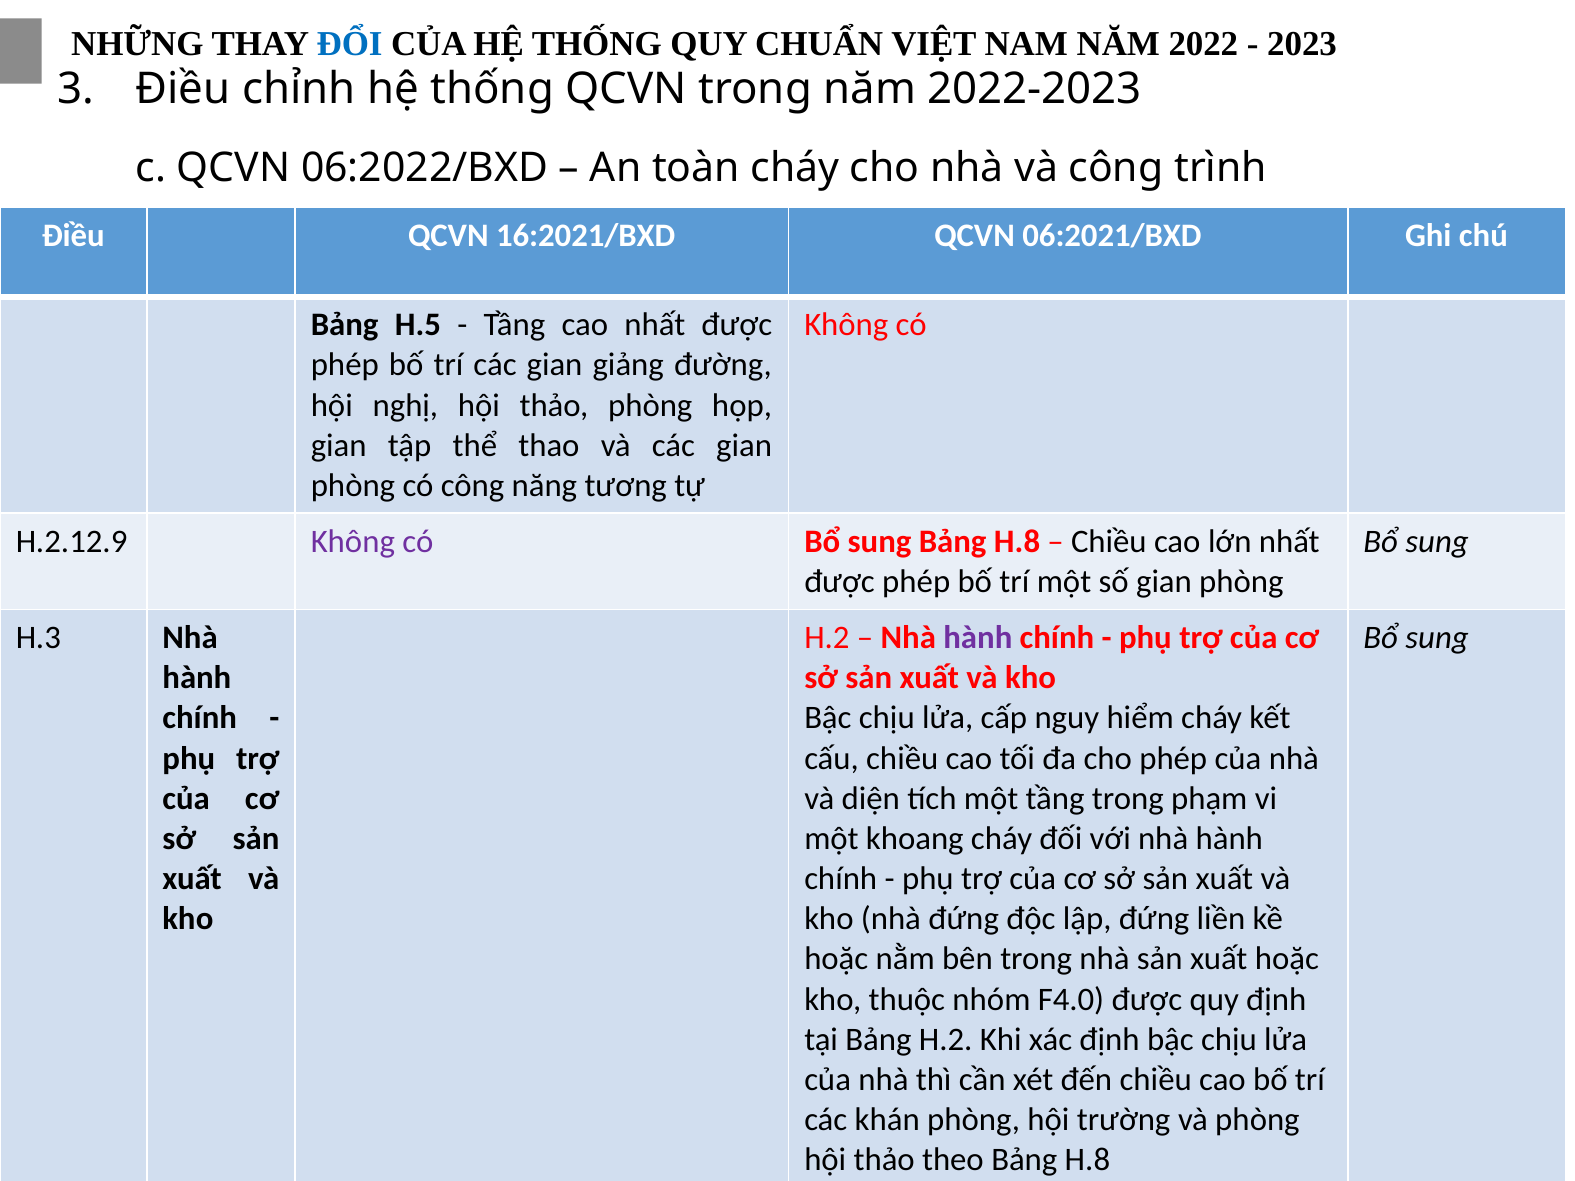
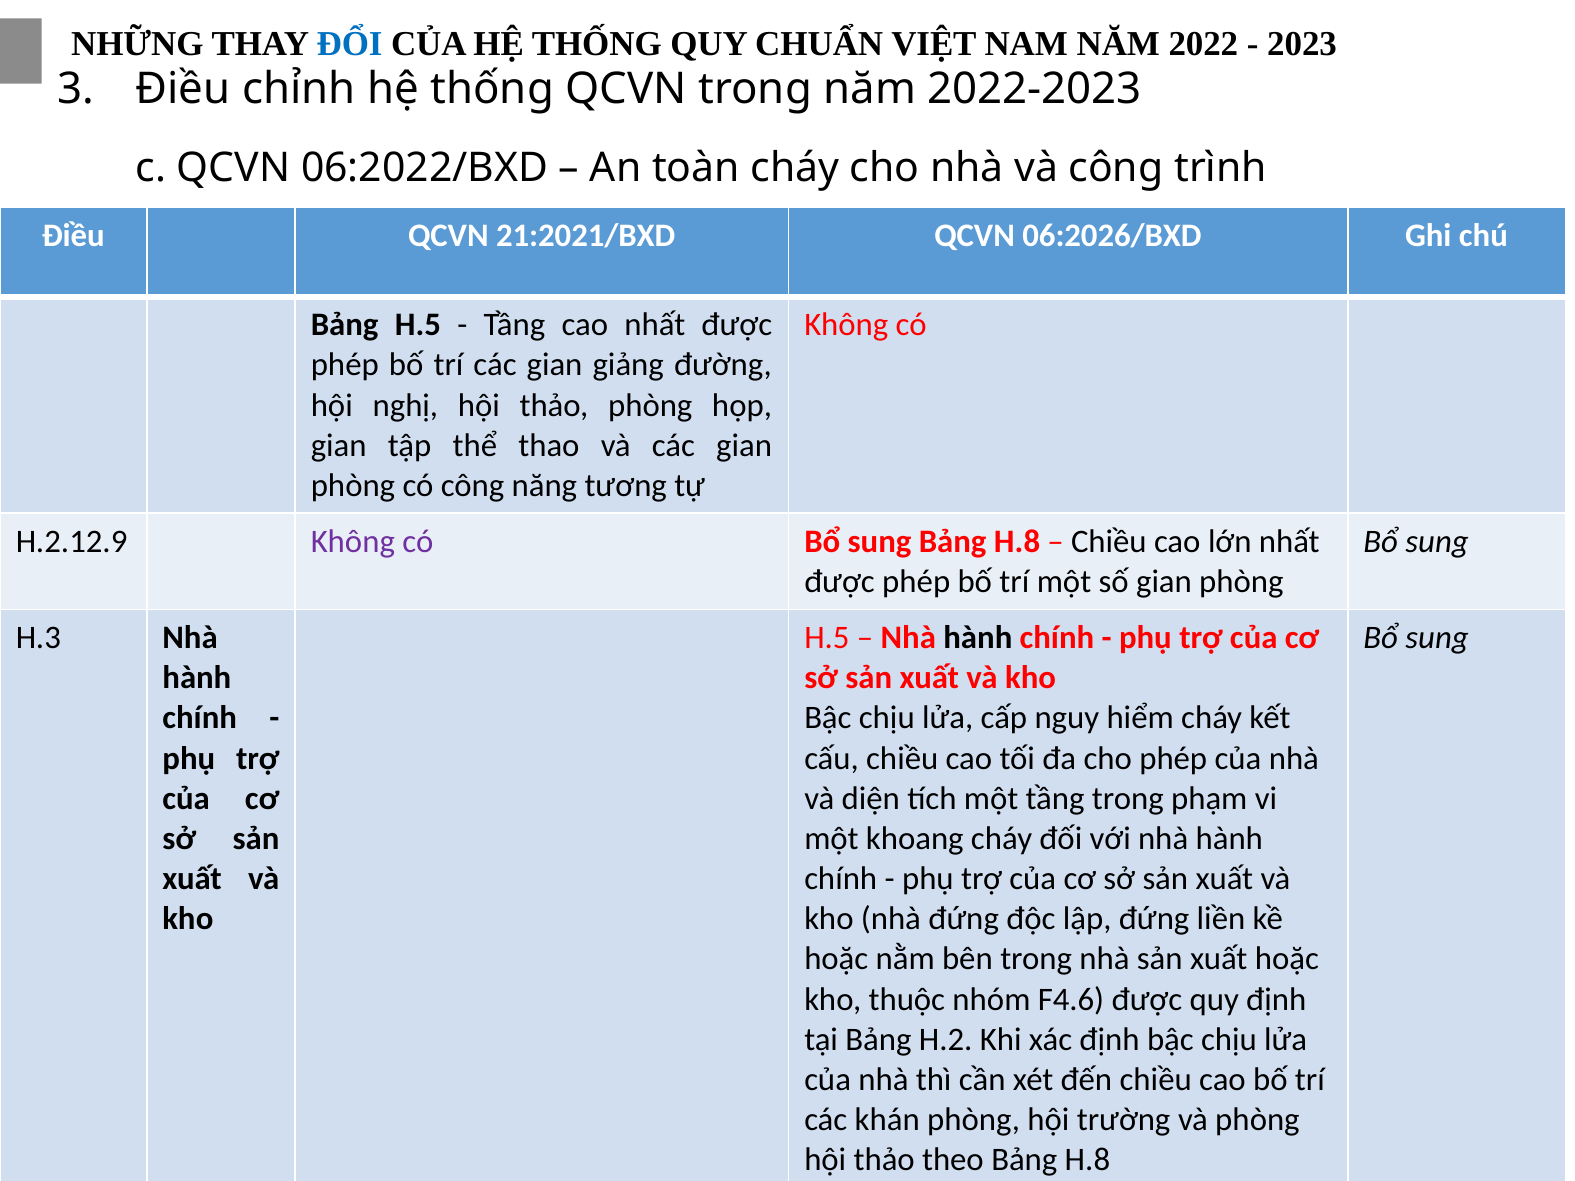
16:2021/BXD: 16:2021/BXD -> 21:2021/BXD
06:2021/BXD: 06:2021/BXD -> 06:2026/BXD
H.2 at (827, 638): H.2 -> H.5
hành at (978, 638) colour: purple -> black
F4.0: F4.0 -> F4.6
